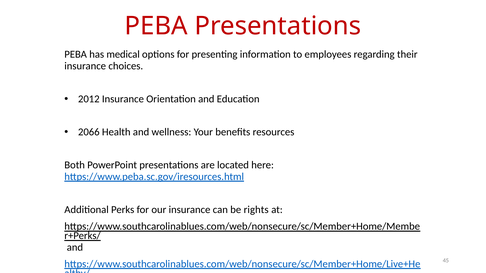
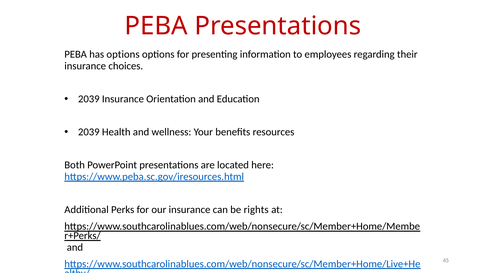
has medical: medical -> options
2012 at (89, 99): 2012 -> 2039
2066 at (89, 132): 2066 -> 2039
